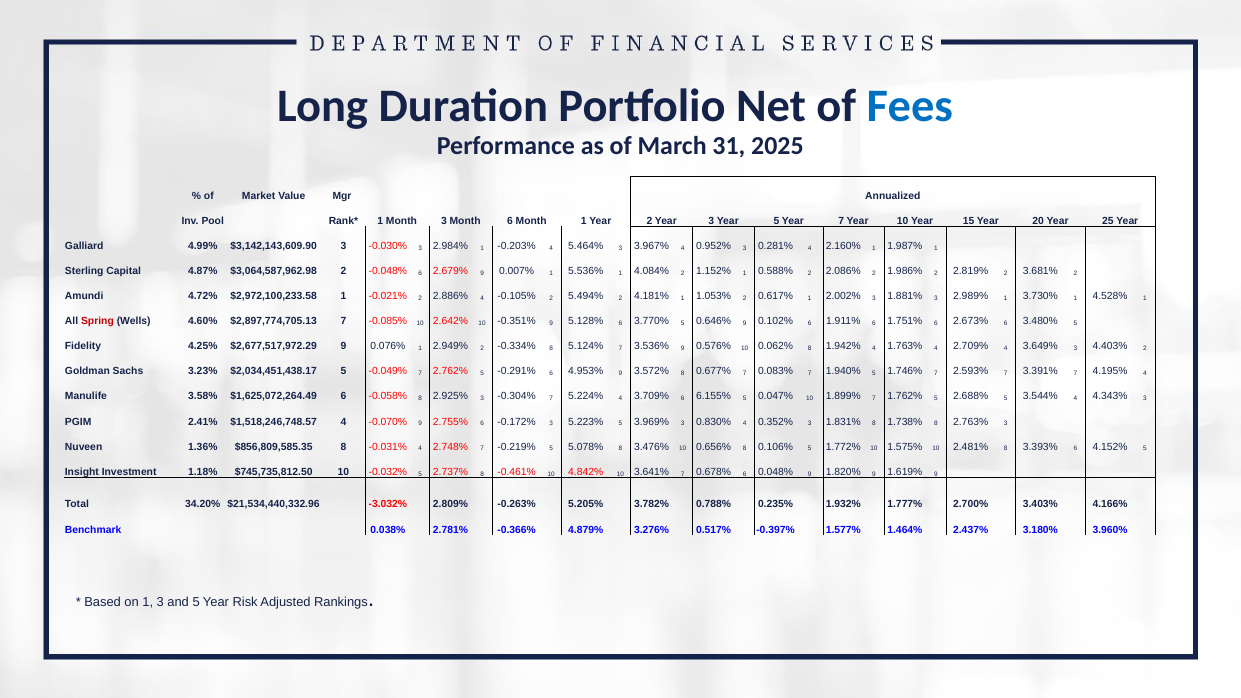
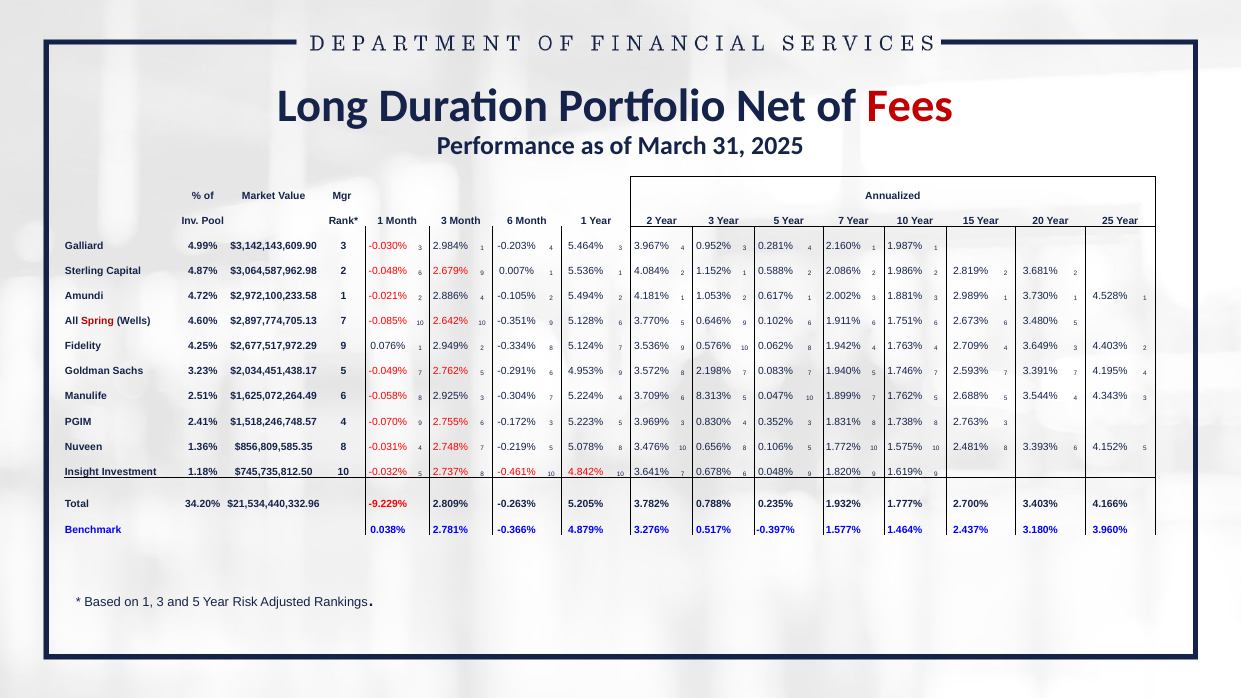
Fees colour: blue -> red
0.677%: 0.677% -> 2.198%
3.58%: 3.58% -> 2.51%
6.155%: 6.155% -> 8.313%
-3.032%: -3.032% -> -9.229%
